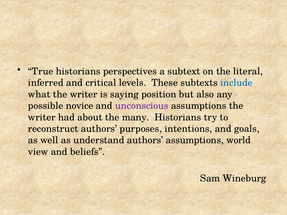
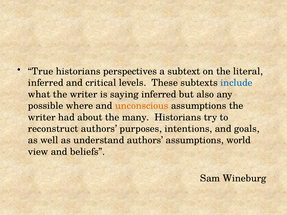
saying position: position -> inferred
novice: novice -> where
unconscious colour: purple -> orange
